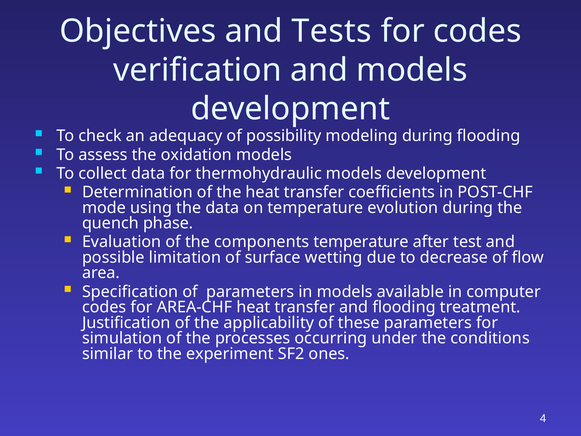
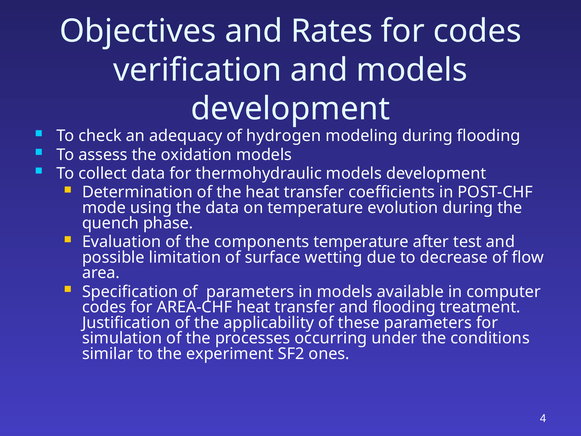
Tests: Tests -> Rates
possibility: possibility -> hydrogen
